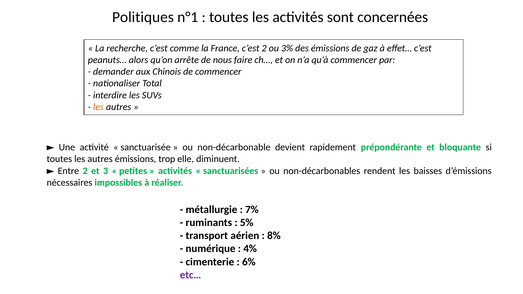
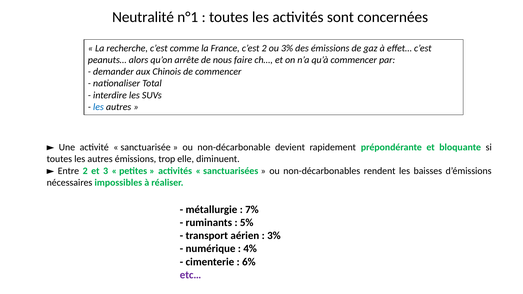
Politiques: Politiques -> Neutralité
les at (98, 107) colour: orange -> blue
8% at (274, 236): 8% -> 3%
